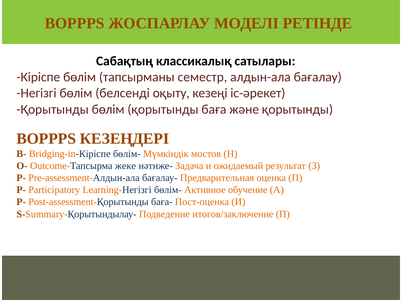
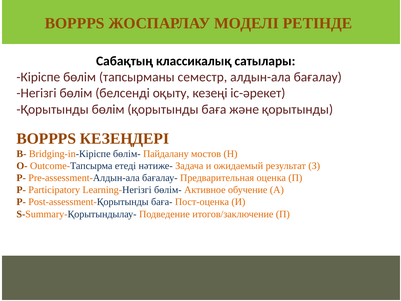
Мүмкіндік: Мүмкіндік -> Пайдалану
жеке: жеке -> етеді
